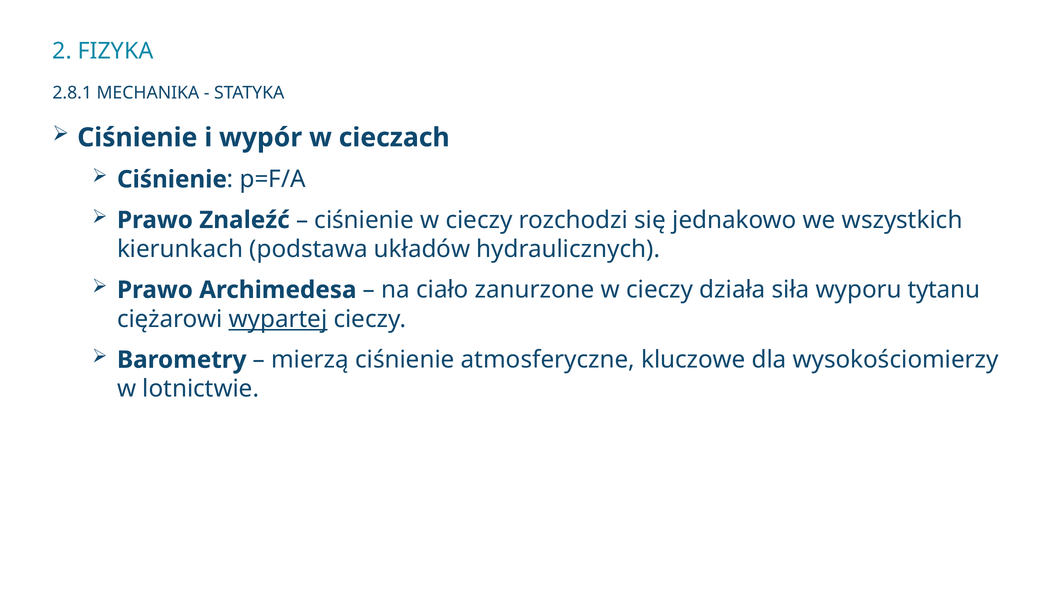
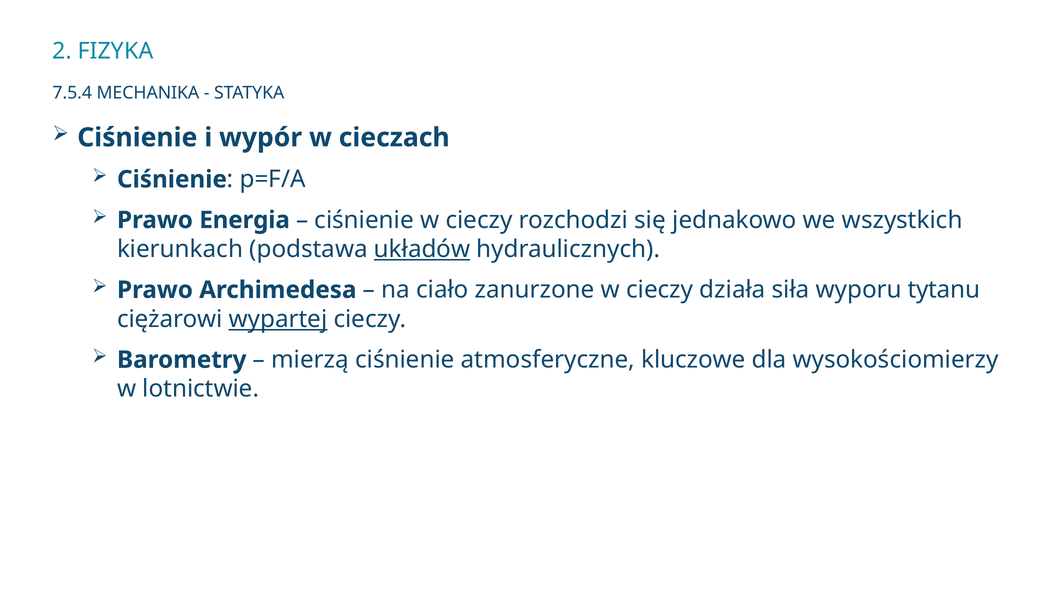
2.8.1: 2.8.1 -> 7.5.4
Znaleźć: Znaleźć -> Energia
układów underline: none -> present
